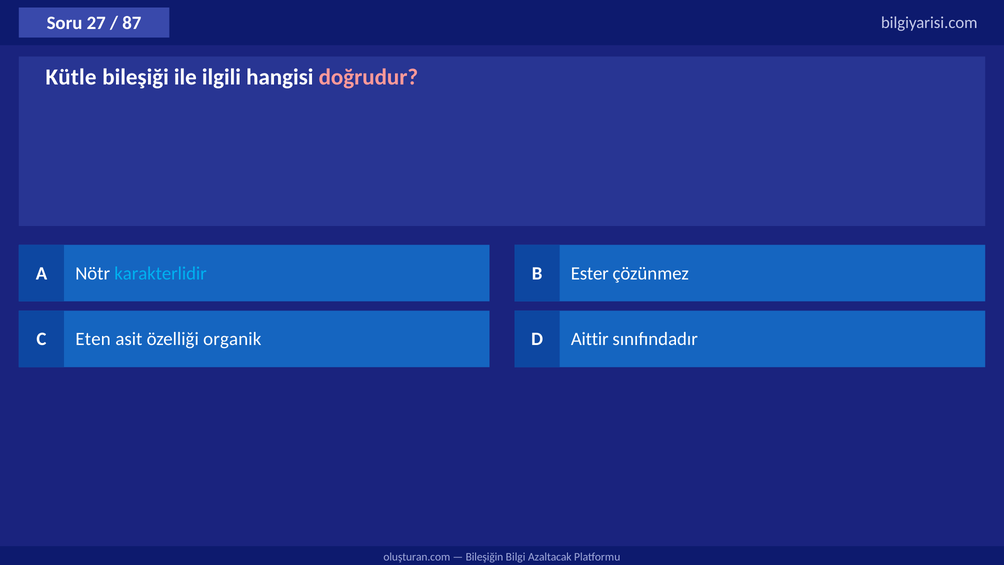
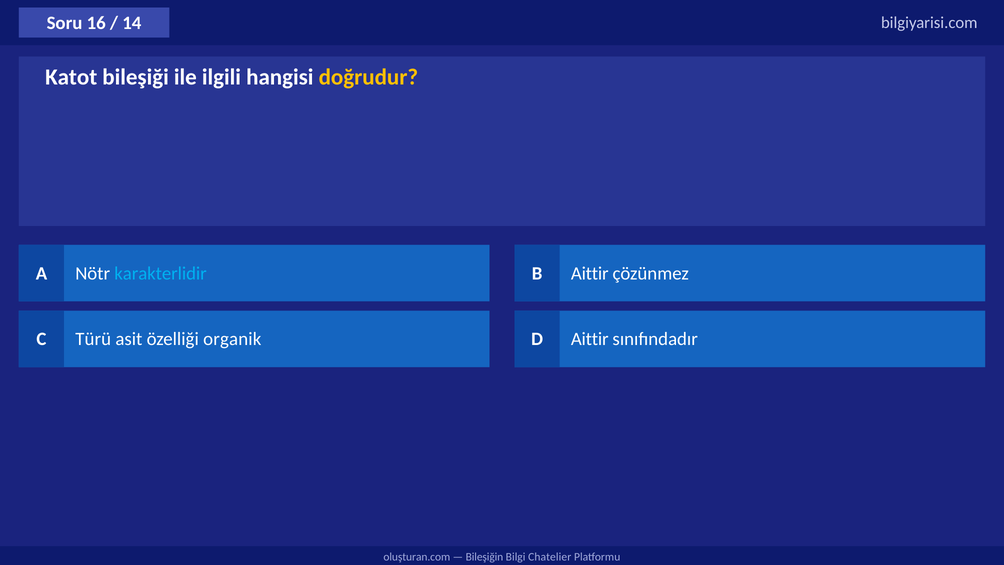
27: 27 -> 16
87: 87 -> 14
Kütle: Kütle -> Katot
doğrudur colour: pink -> yellow
B Ester: Ester -> Aittir
Eten: Eten -> Türü
Azaltacak: Azaltacak -> Chatelier
